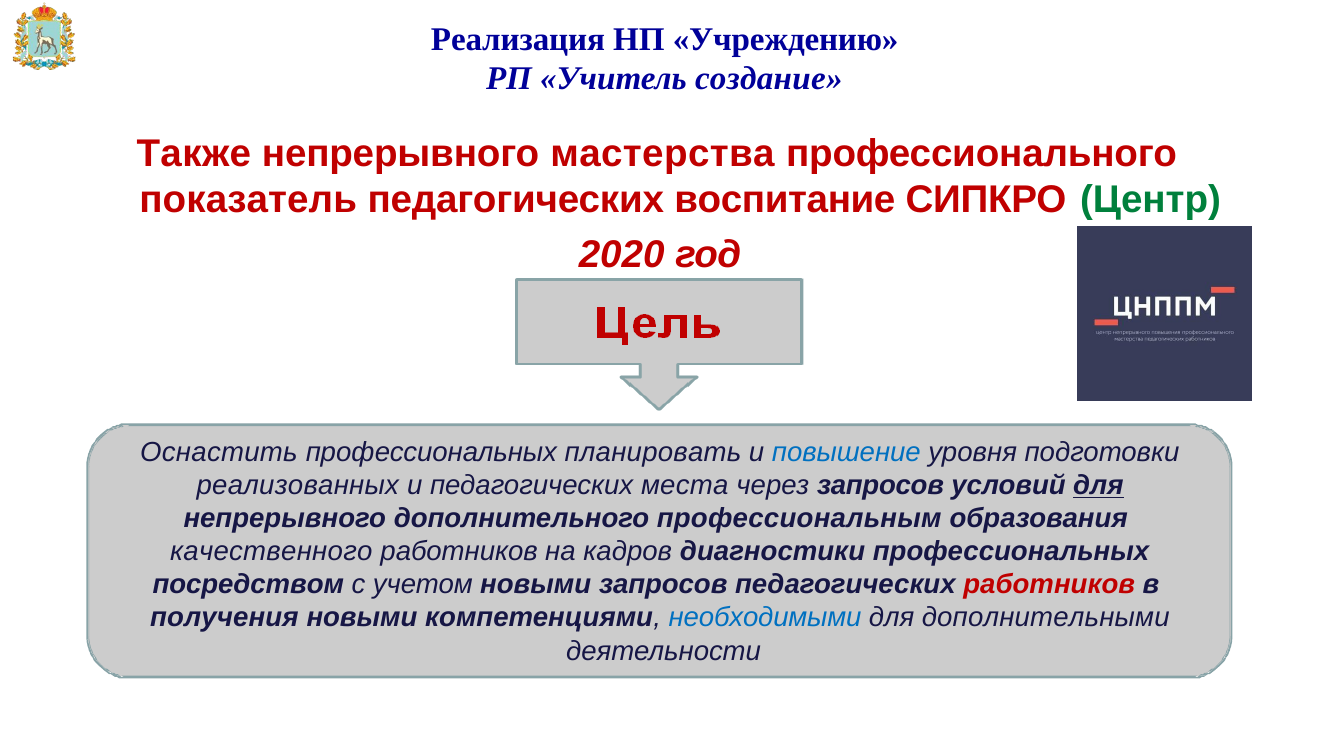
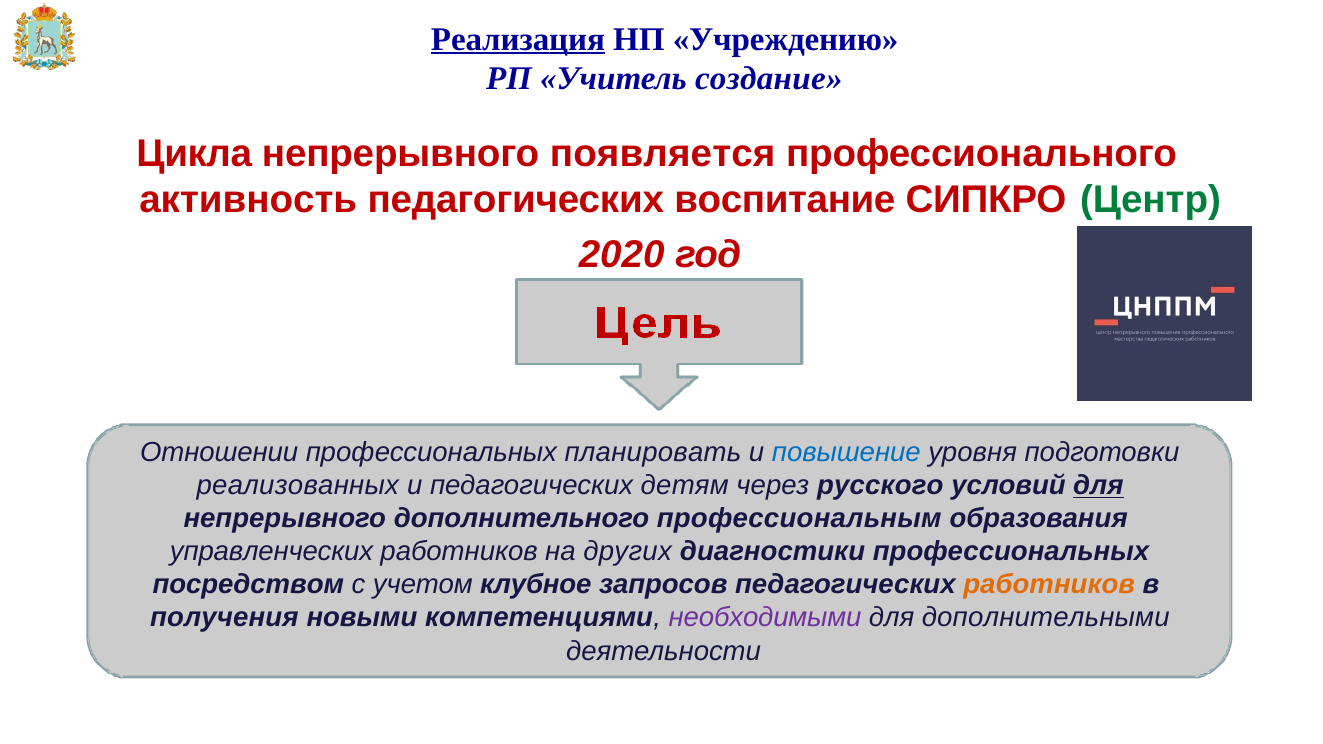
Реализация underline: none -> present
Также: Также -> Цикла
мастерства: мастерства -> появляется
показатель: показатель -> активность
Оснастить: Оснастить -> Отношении
места: места -> детям
через запросов: запросов -> русского
качественного: качественного -> управленческих
кадров: кадров -> других
учетом новыми: новыми -> клубное
работников at (1049, 585) colour: red -> orange
необходимыми colour: blue -> purple
